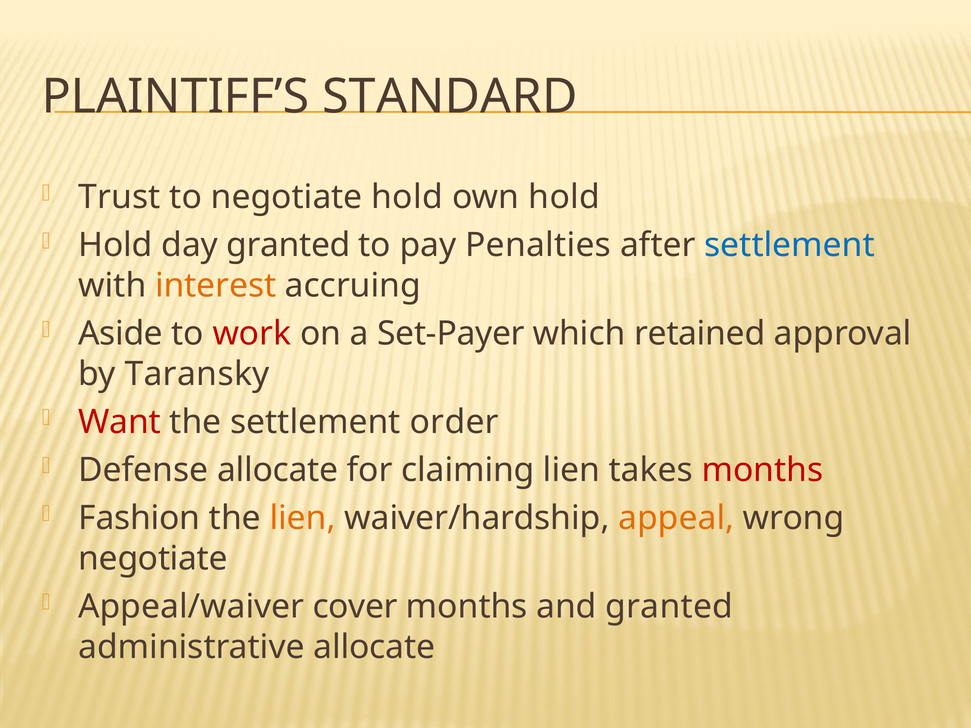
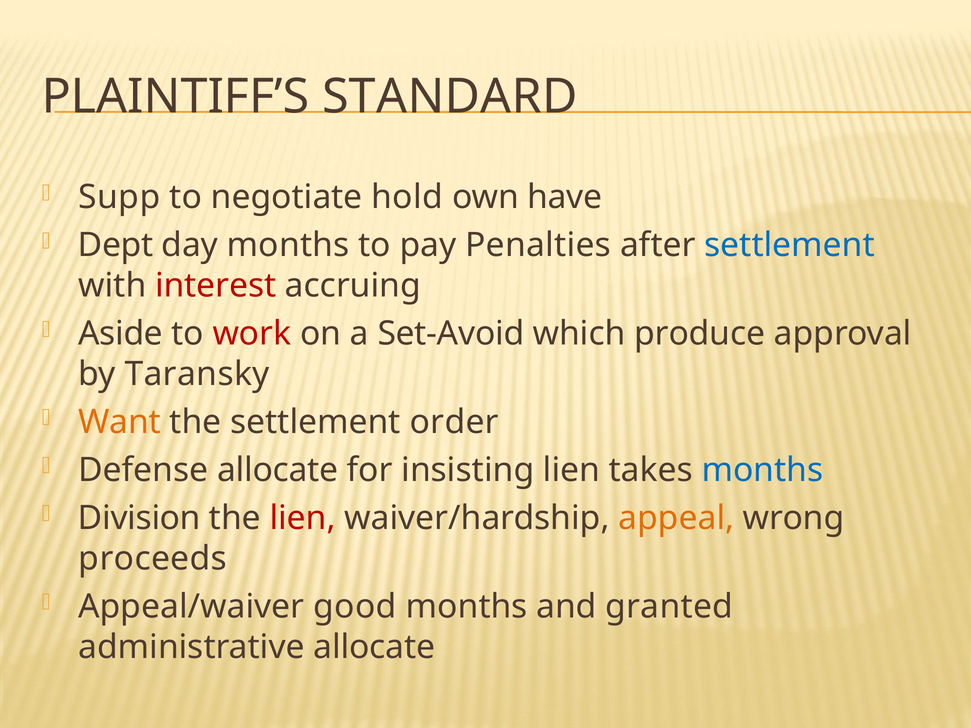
Trust: Trust -> Supp
own hold: hold -> have
Hold at (116, 245): Hold -> Dept
day granted: granted -> months
interest colour: orange -> red
Set-Payer: Set-Payer -> Set-Avoid
retained: retained -> produce
Want colour: red -> orange
claiming: claiming -> insisting
months at (762, 470) colour: red -> blue
Fashion: Fashion -> Division
lien at (303, 518) colour: orange -> red
negotiate at (153, 559): negotiate -> proceeds
cover: cover -> good
